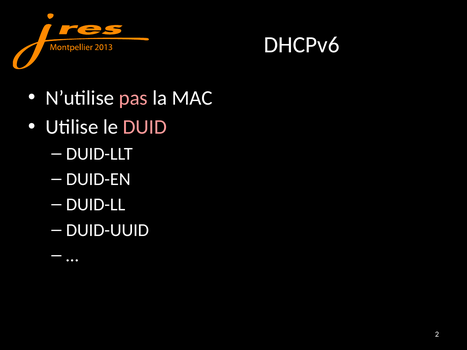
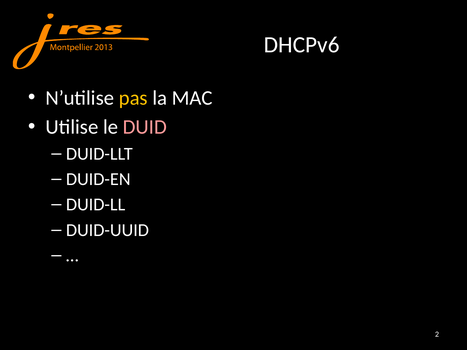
pas colour: pink -> yellow
